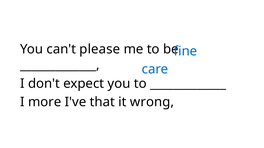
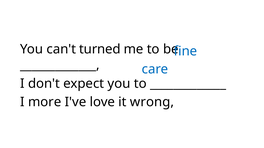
please: please -> turned
that: that -> love
